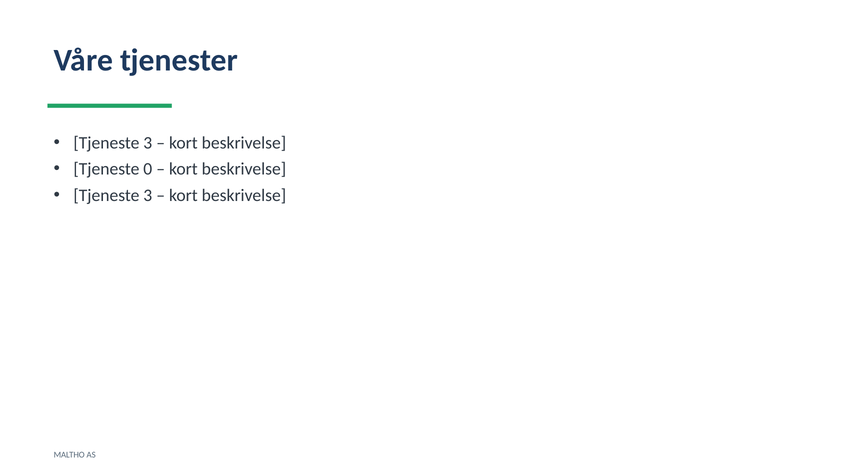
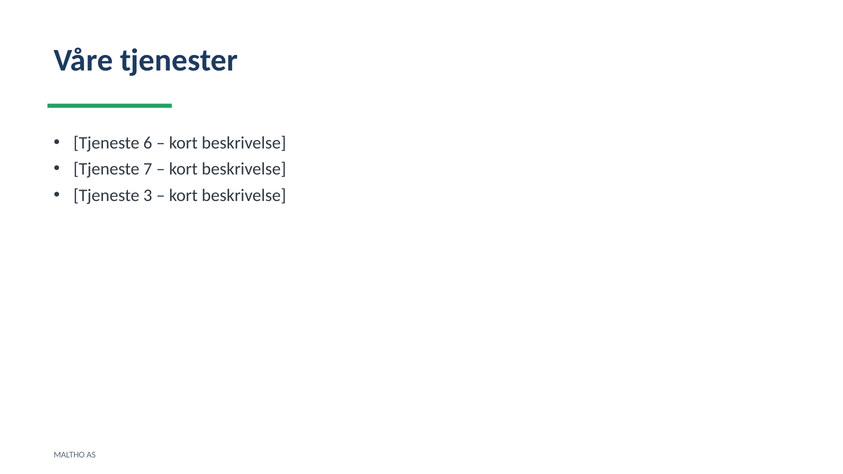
3 at (148, 143): 3 -> 6
0: 0 -> 7
